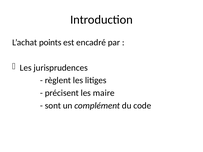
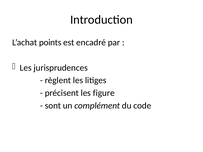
maire: maire -> figure
